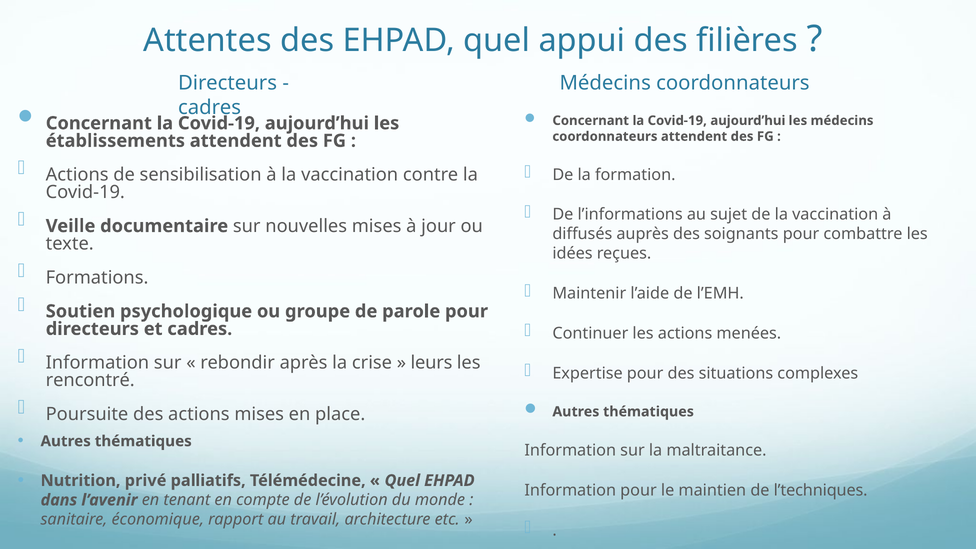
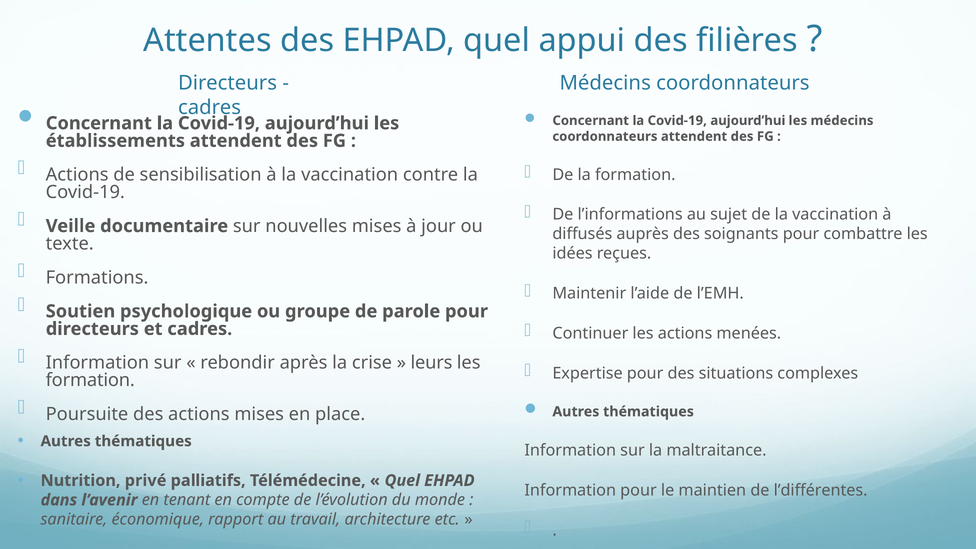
rencontré at (90, 380): rencontré -> formation
l’techniques: l’techniques -> l’différentes
